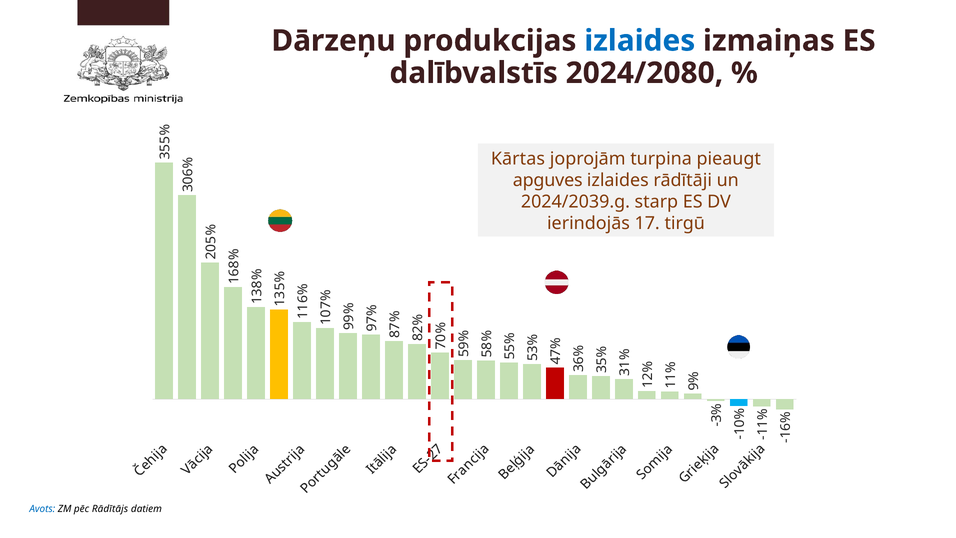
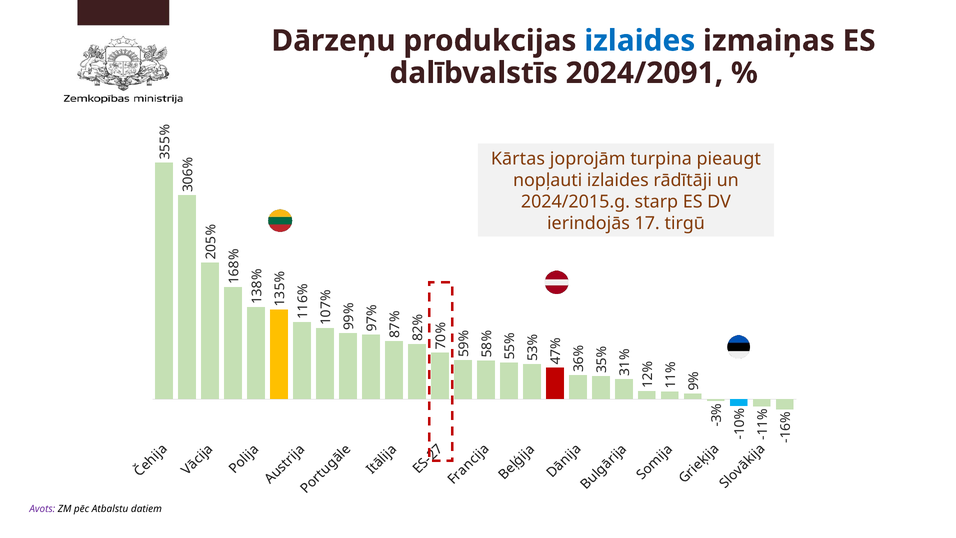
2024/2080: 2024/2080 -> 2024/2091
apguves: apguves -> nopļauti
2024/2039.g: 2024/2039.g -> 2024/2015.g
Avots colour: blue -> purple
Rādītājs: Rādītājs -> Atbalstu
